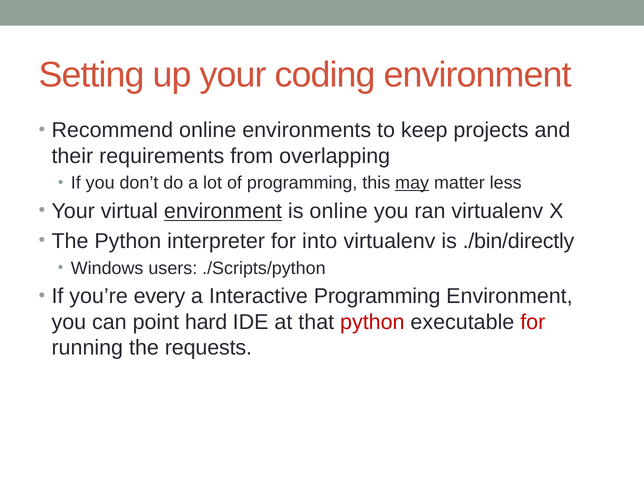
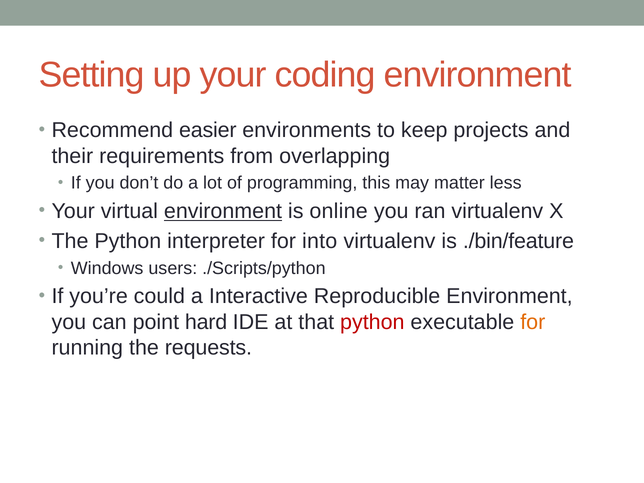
Recommend online: online -> easier
may underline: present -> none
./bin/directly: ./bin/directly -> ./bin/feature
every: every -> could
Interactive Programming: Programming -> Reproducible
for at (533, 322) colour: red -> orange
